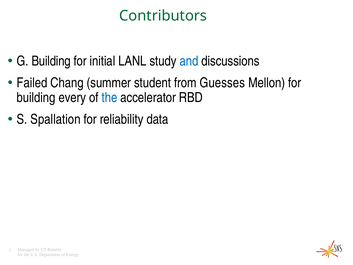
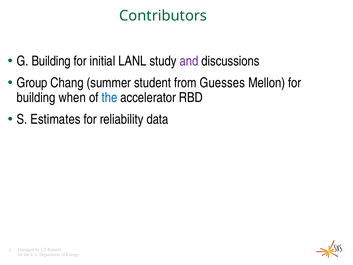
and colour: blue -> purple
Failed: Failed -> Group
every: every -> when
Spallation: Spallation -> Estimates
